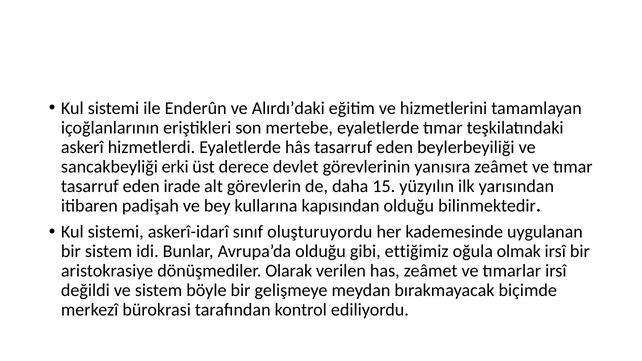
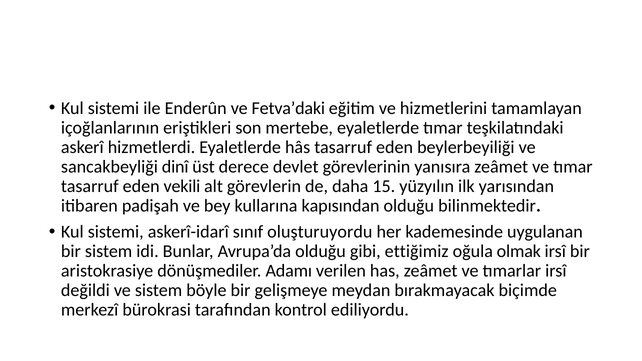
Alırdı’daki: Alırdı’daki -> Fetva’daki
erki: erki -> dinî
irade: irade -> vekili
Olarak: Olarak -> Adamı
